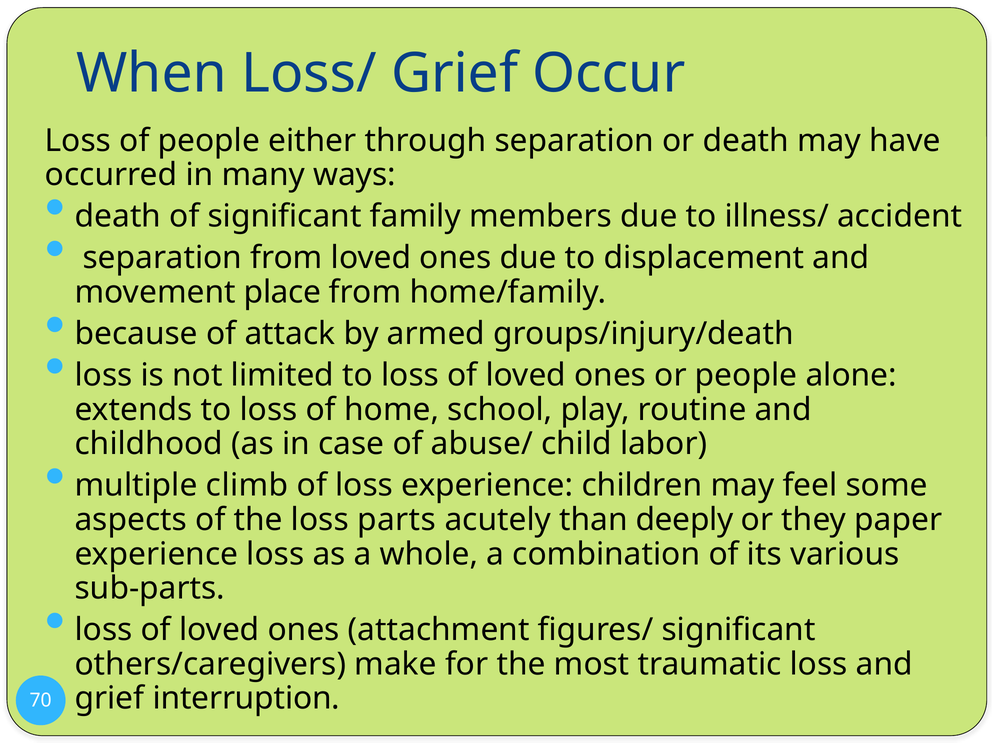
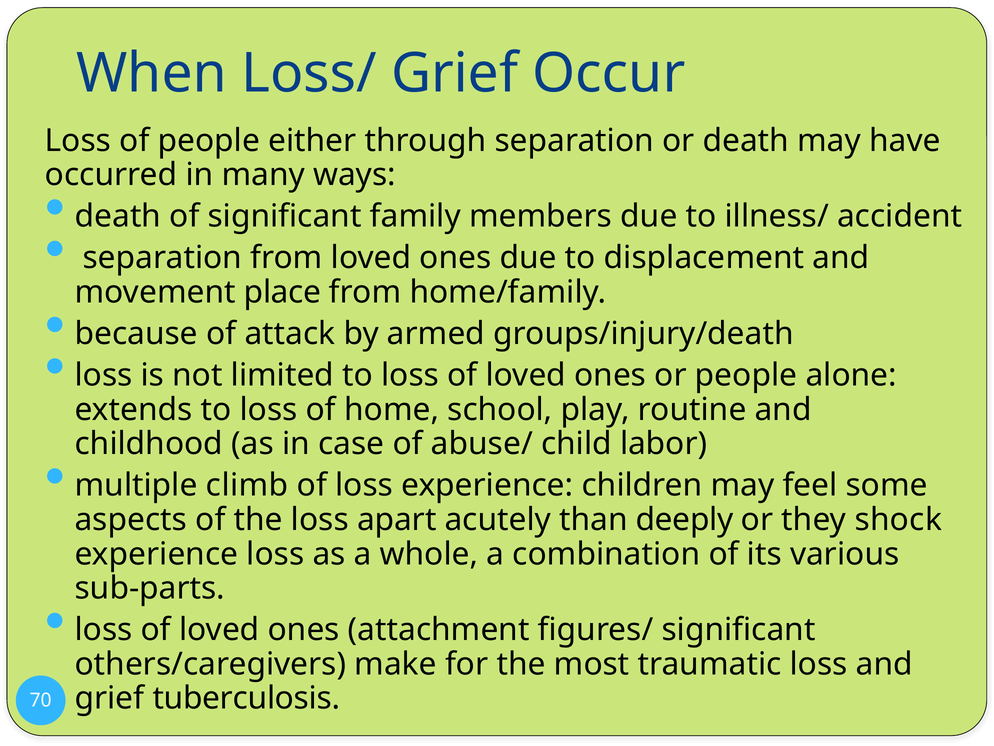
parts: parts -> apart
paper: paper -> shock
interruption: interruption -> tuberculosis
